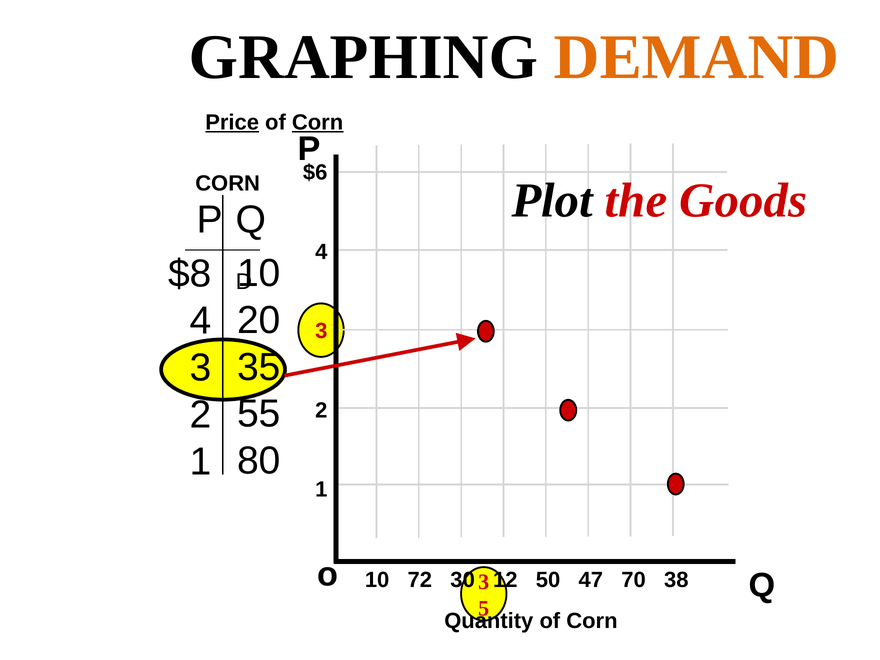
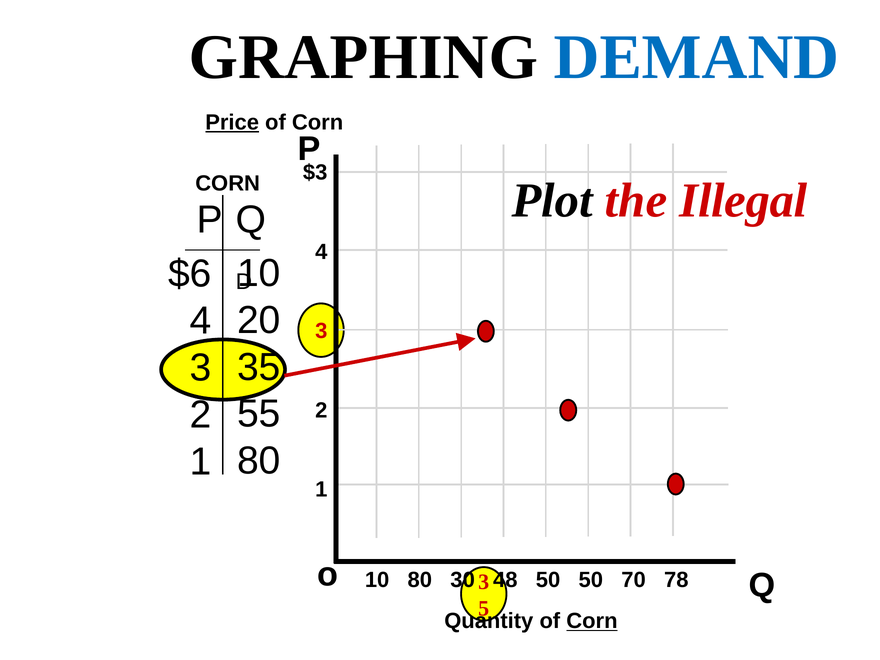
DEMAND colour: orange -> blue
Corn at (318, 122) underline: present -> none
$6: $6 -> $3
Goods: Goods -> Illegal
$8: $8 -> $6
10 72: 72 -> 80
12: 12 -> 48
50 47: 47 -> 50
38: 38 -> 78
Corn at (592, 621) underline: none -> present
